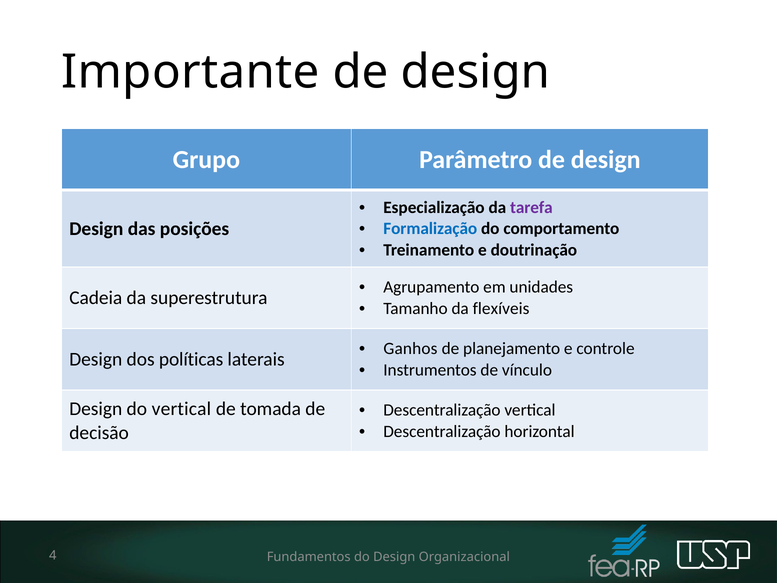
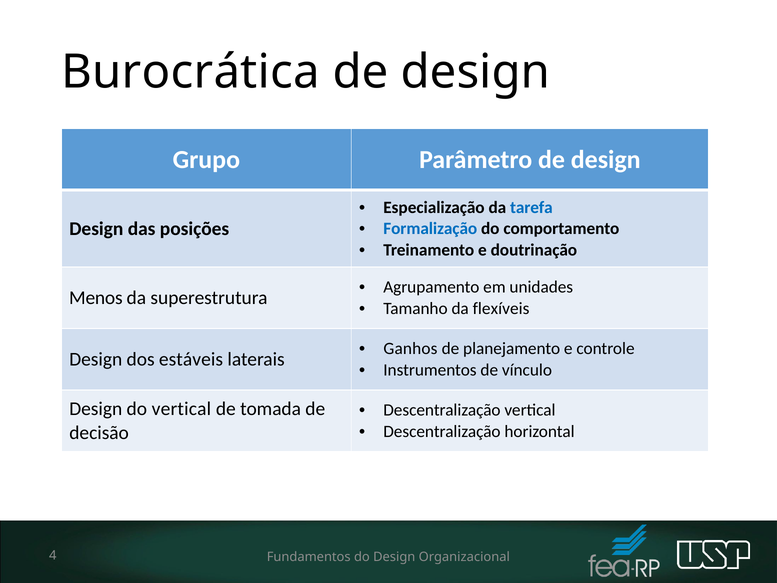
Importante: Importante -> Burocrática
tarefa colour: purple -> blue
Cadeia: Cadeia -> Menos
políticas: políticas -> estáveis
